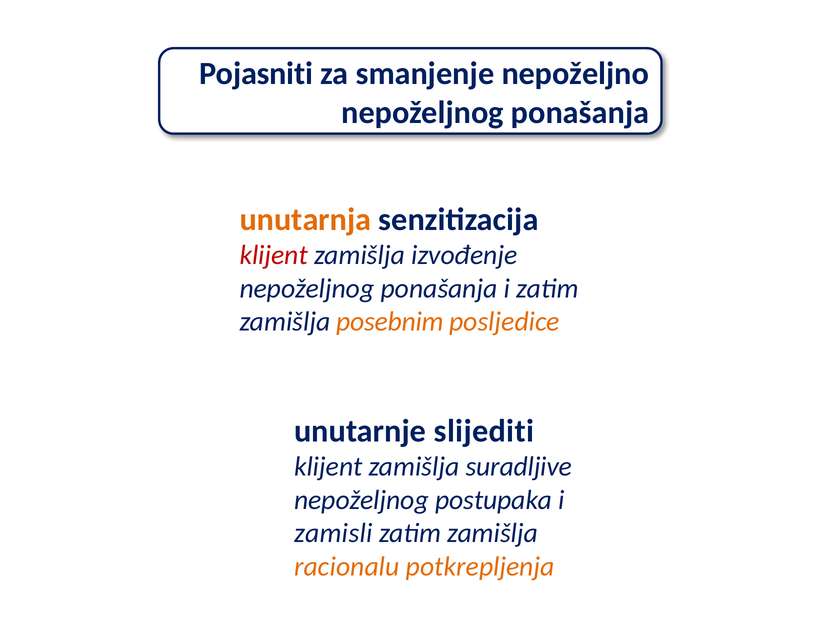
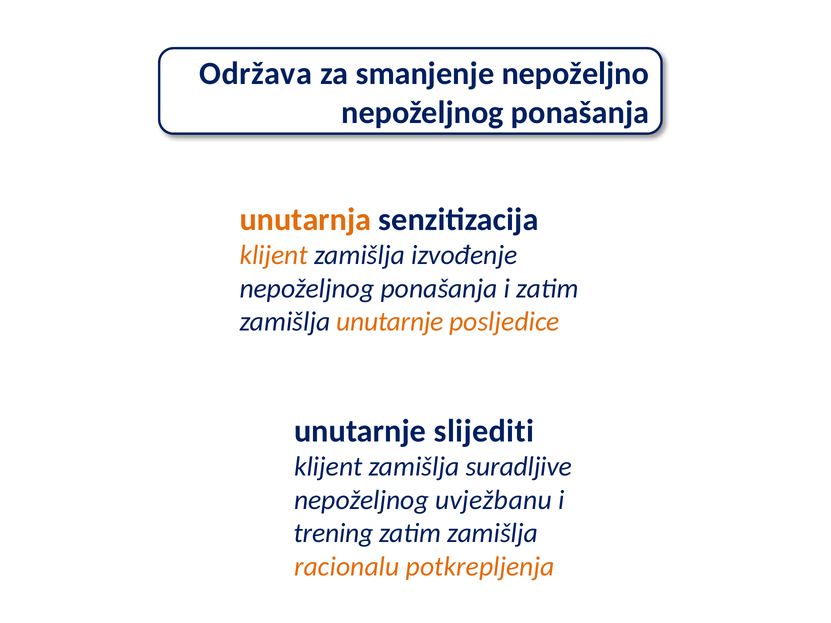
Pojasniti: Pojasniti -> Održava
klijent at (274, 255) colour: red -> orange
zamišlja posebnim: posebnim -> unutarnje
postupaka: postupaka -> uvježbanu
zamisli: zamisli -> trening
